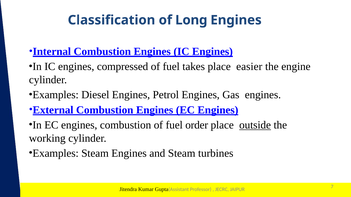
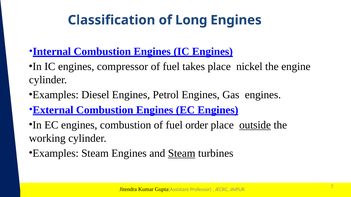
compressed: compressed -> compressor
easier: easier -> nickel
Steam at (182, 154) underline: none -> present
